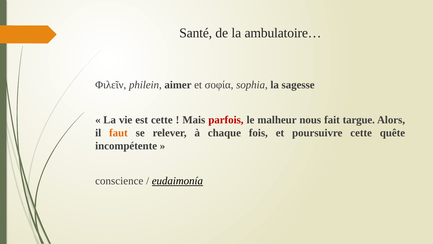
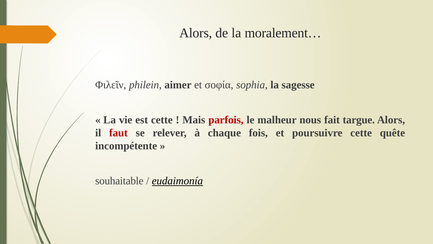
Santé at (196, 33): Santé -> Alors
ambulatoire…: ambulatoire… -> moralement…
faut colour: orange -> red
conscience: conscience -> souhaitable
